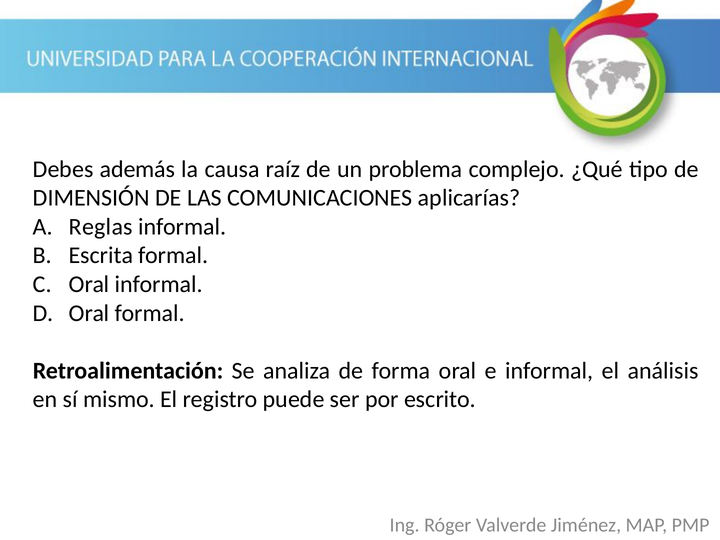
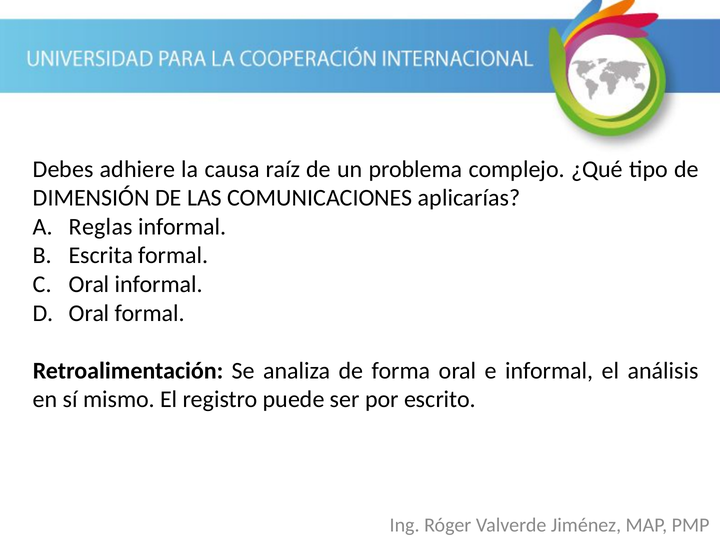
además: además -> adhiere
